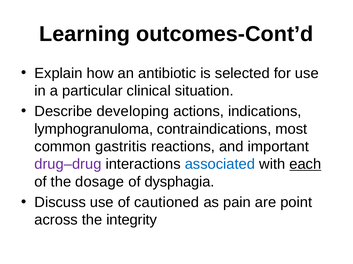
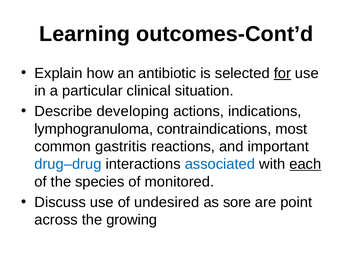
for underline: none -> present
drug–drug colour: purple -> blue
dosage: dosage -> species
dysphagia: dysphagia -> monitored
cautioned: cautioned -> undesired
pain: pain -> sore
integrity: integrity -> growing
